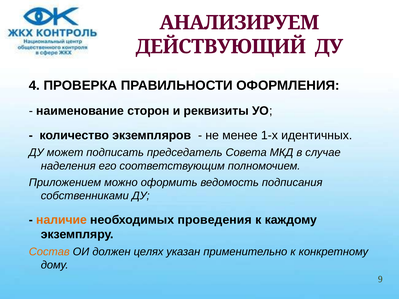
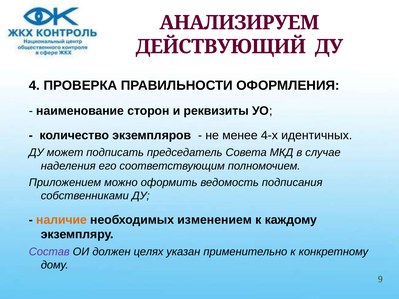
1-х: 1-х -> 4-х
проведения: проведения -> изменением
Состав colour: orange -> purple
